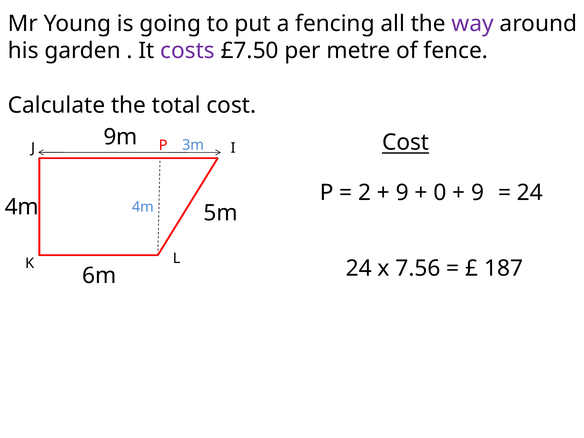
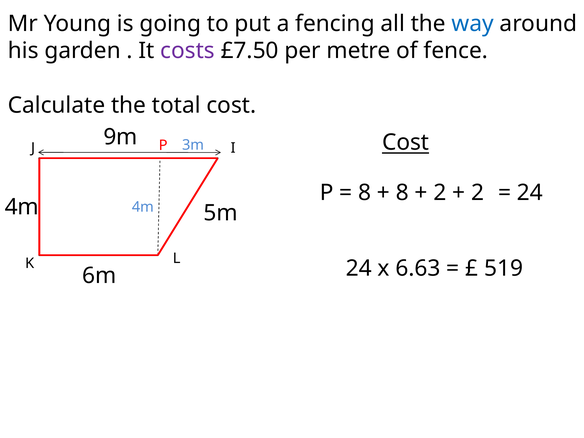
way colour: purple -> blue
2 at (365, 193): 2 -> 8
9 at (402, 193): 9 -> 8
0 at (440, 193): 0 -> 2
9 at (478, 193): 9 -> 2
7.56: 7.56 -> 6.63
187: 187 -> 519
